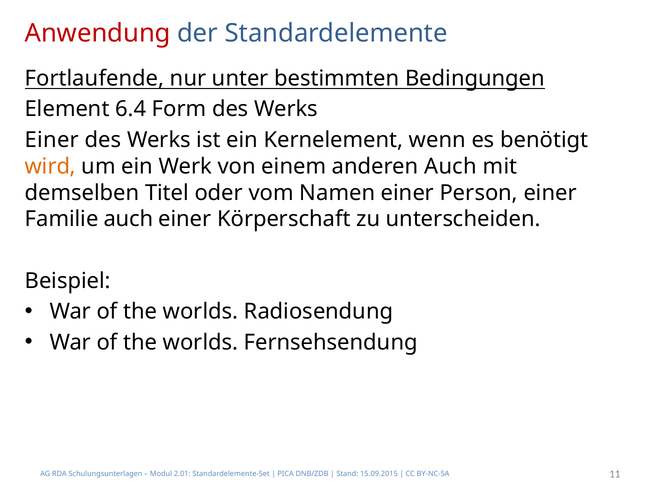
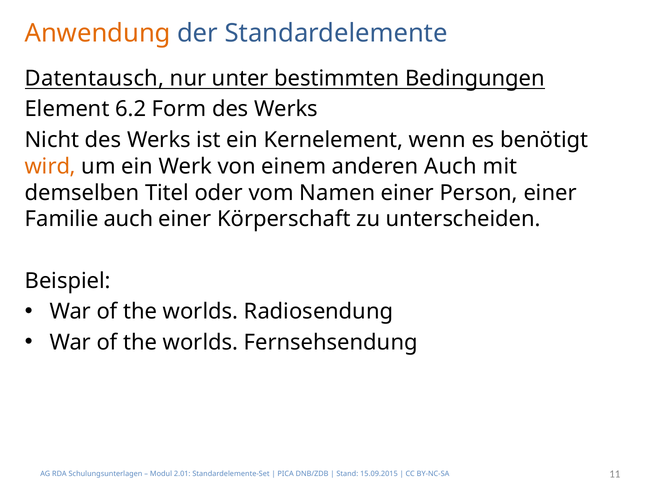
Anwendung colour: red -> orange
Fortlaufende: Fortlaufende -> Datentausch
6.4: 6.4 -> 6.2
Einer at (52, 140): Einer -> Nicht
